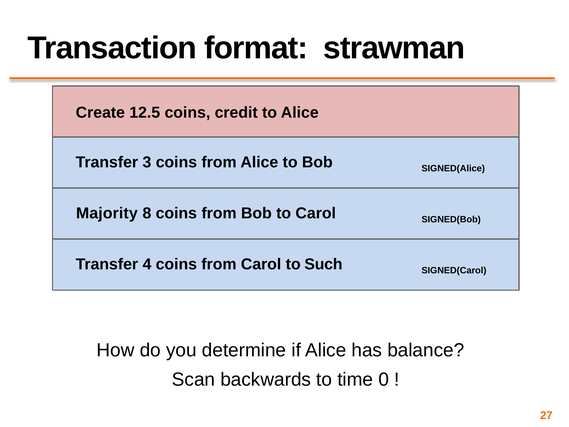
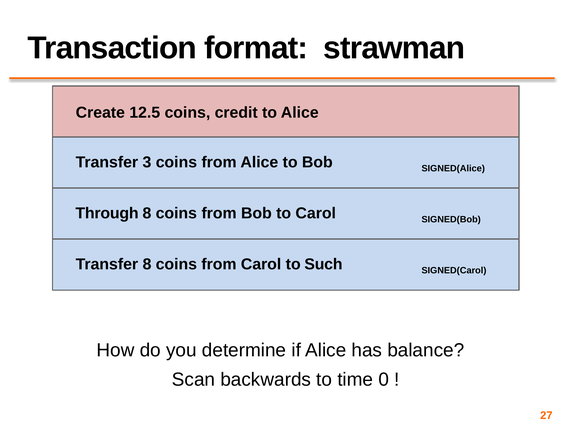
Majority: Majority -> Through
Transfer 4: 4 -> 8
